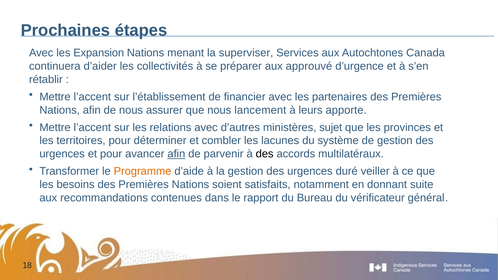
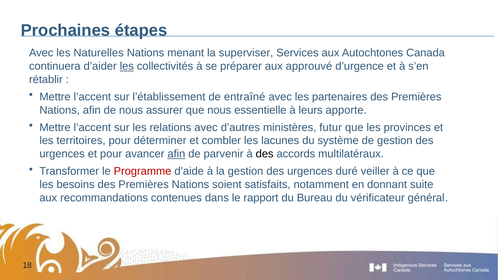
Expansion: Expansion -> Naturelles
les at (127, 66) underline: none -> present
financier: financier -> entraîné
lancement: lancement -> essentielle
sujet: sujet -> futur
Programme colour: orange -> red
